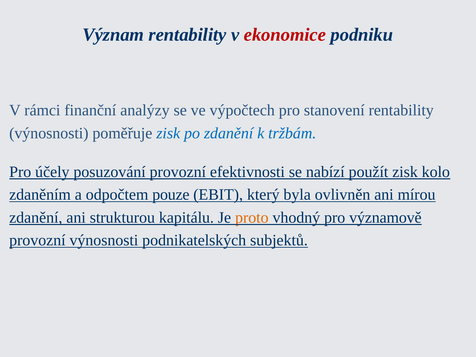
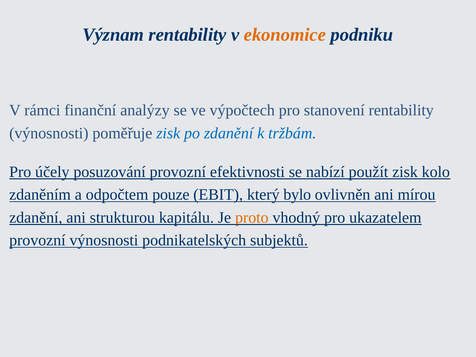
ekonomice colour: red -> orange
byla: byla -> bylo
významově: významově -> ukazatelem
